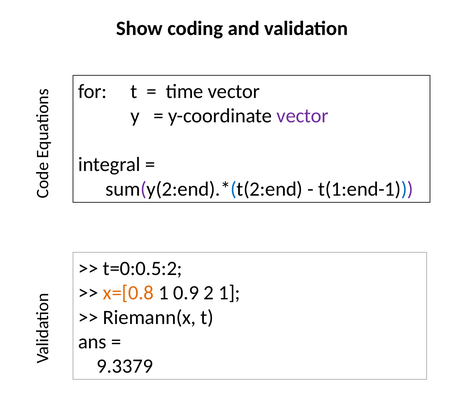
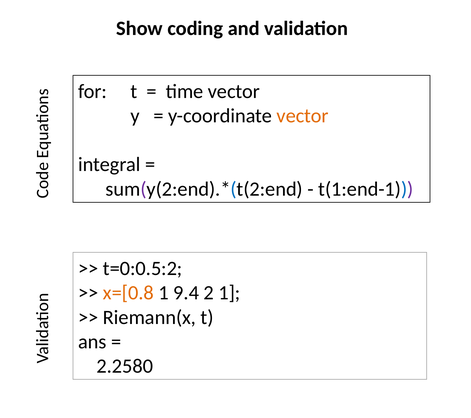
vector at (303, 116) colour: purple -> orange
0.9: 0.9 -> 9.4
9.3379: 9.3379 -> 2.2580
